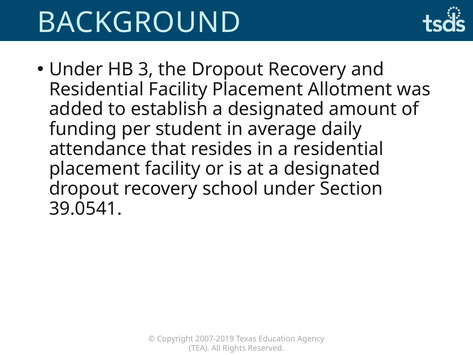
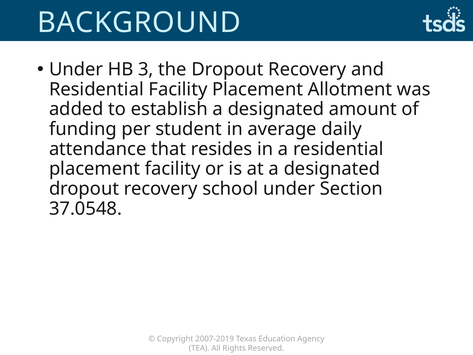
39.0541: 39.0541 -> 37.0548
